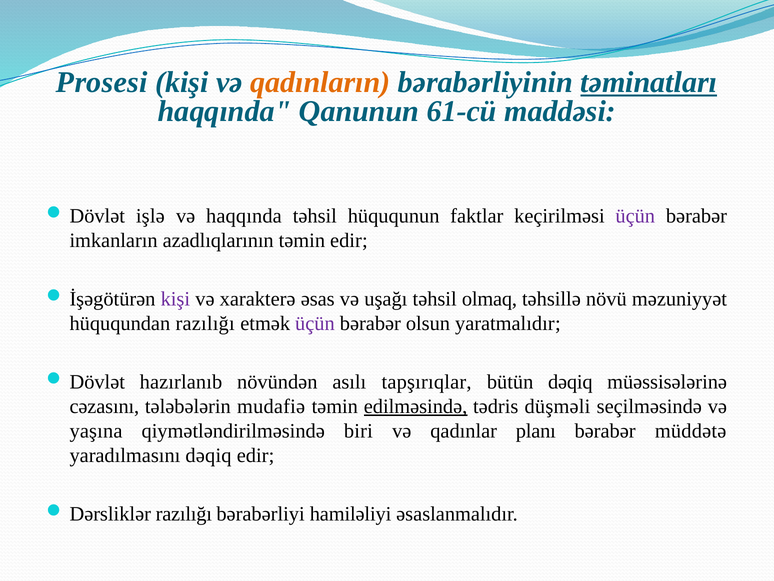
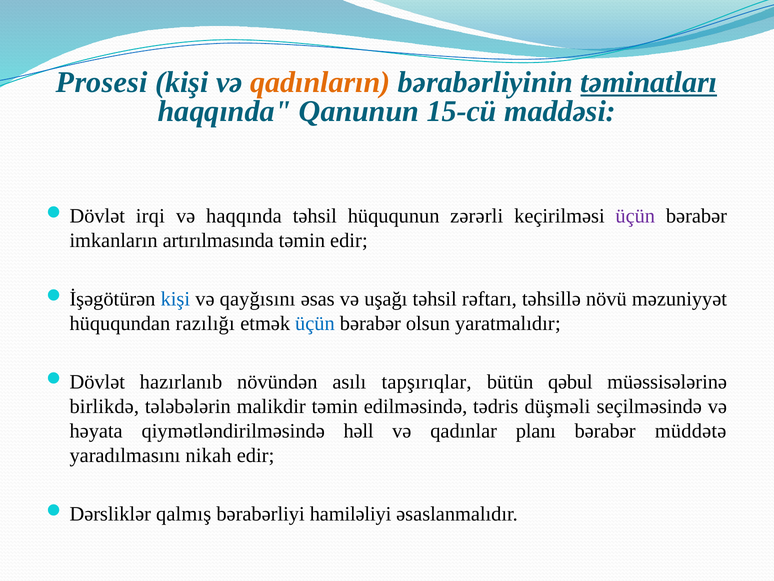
61-cü: 61-cü -> 15-cü
işlə: işlə -> irqi
faktlar: faktlar -> zərərli
azadlıqlarının: azadlıqlarının -> artırılmasında
kişi at (175, 299) colour: purple -> blue
xarakterə: xarakterə -> qayğısını
olmaq: olmaq -> rəftarı
üçün at (315, 323) colour: purple -> blue
bütün dəqiq: dəqiq -> qəbul
cəzasını: cəzasını -> birlikdə
mudafiə: mudafiə -> malikdir
edilməsində underline: present -> none
yaşına: yaşına -> həyata
biri: biri -> həll
yaradılmasını dəqiq: dəqiq -> nikah
razılığı at (184, 514): razılığı -> qalmış
